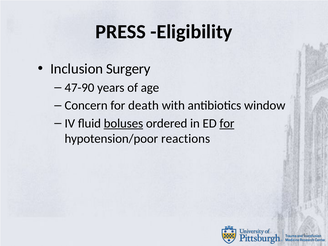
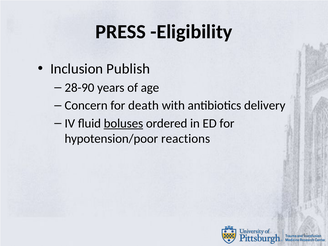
Surgery: Surgery -> Publish
47-90: 47-90 -> 28-90
window: window -> delivery
for at (227, 123) underline: present -> none
